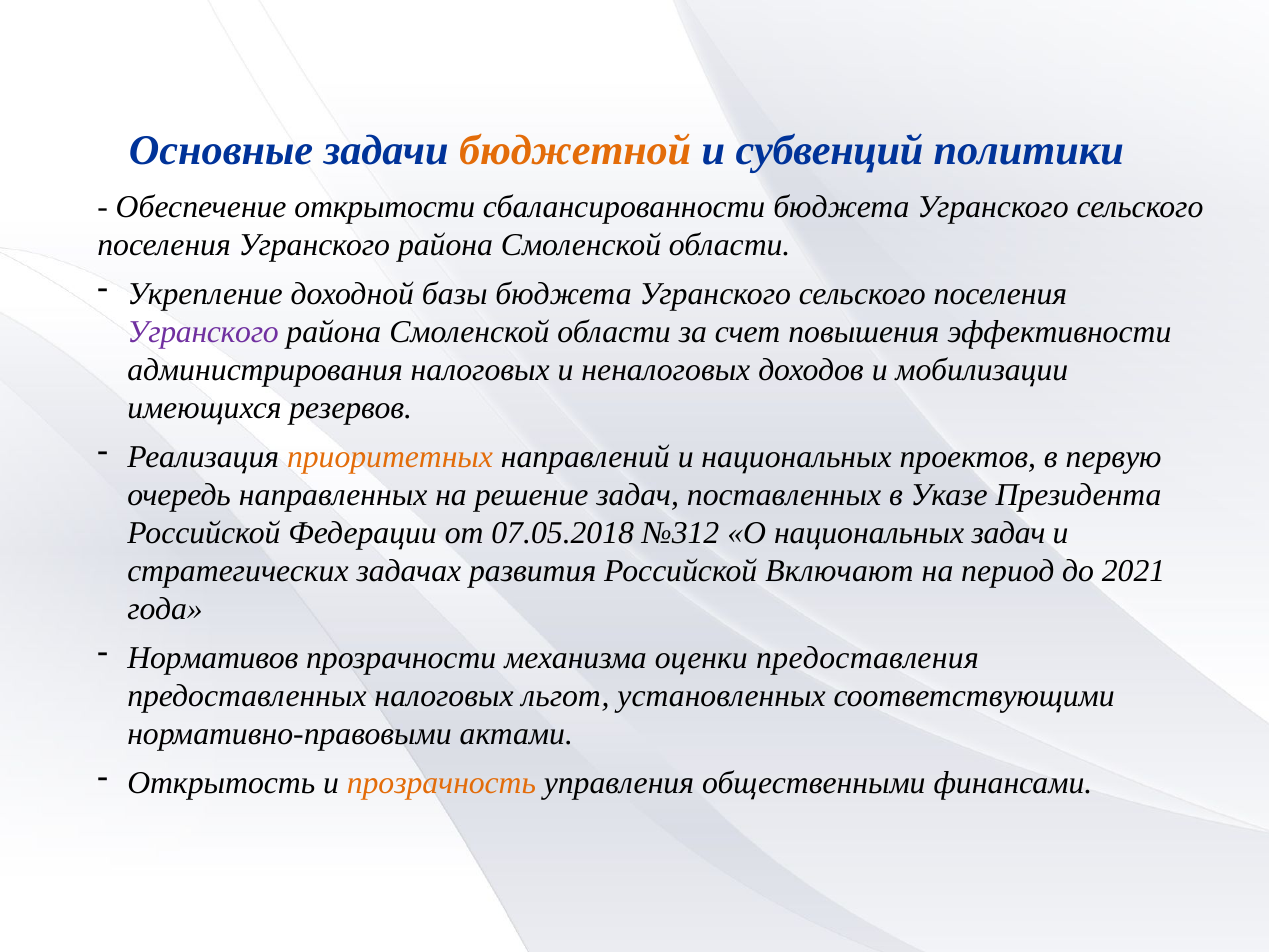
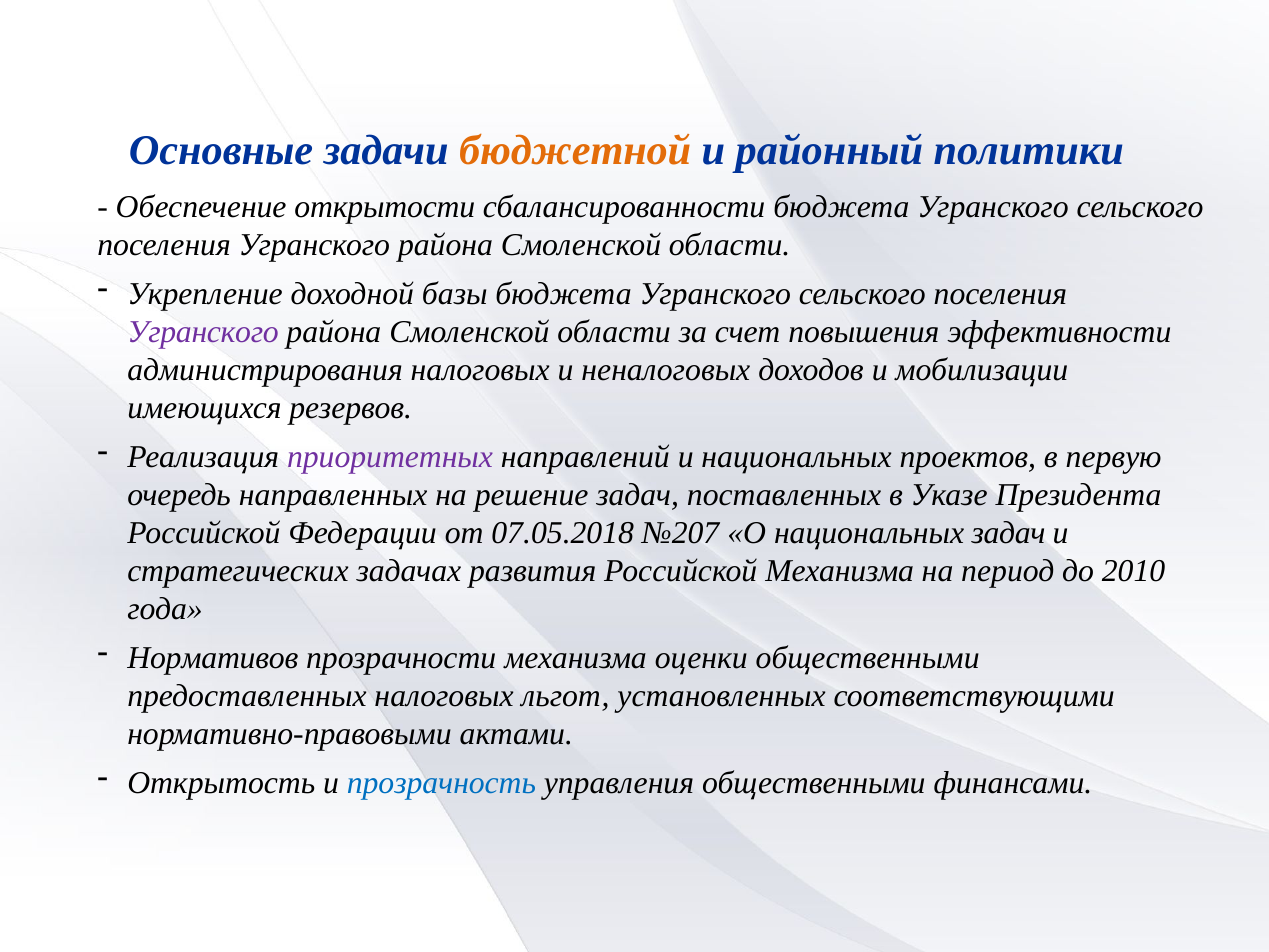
субвенций: субвенций -> районный
приоритетных colour: orange -> purple
№312: №312 -> №207
Российской Включают: Включают -> Механизма
2021: 2021 -> 2010
оценки предоставления: предоставления -> общественными
прозрачность colour: orange -> blue
